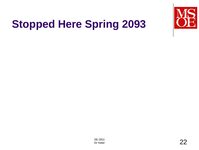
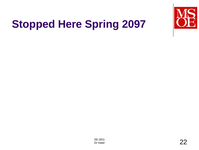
2093: 2093 -> 2097
